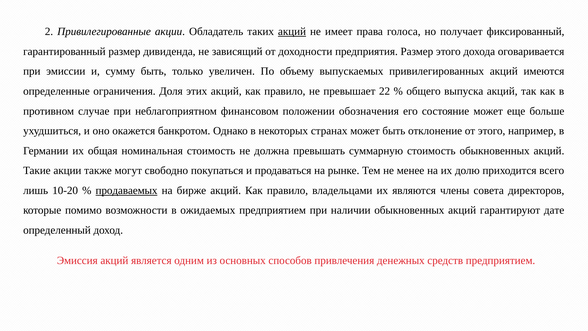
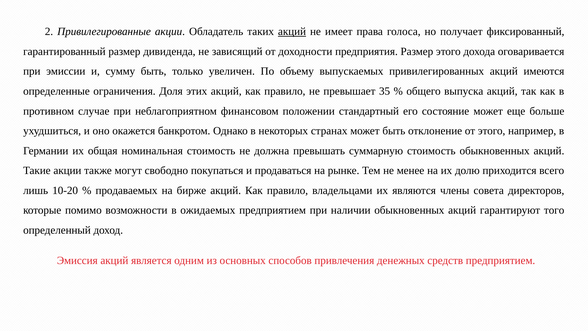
22: 22 -> 35
обозначения: обозначения -> стандартный
продаваемых underline: present -> none
дате: дате -> того
